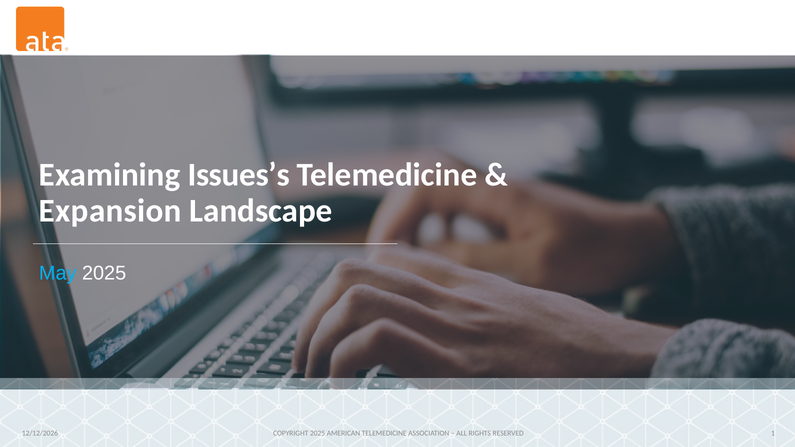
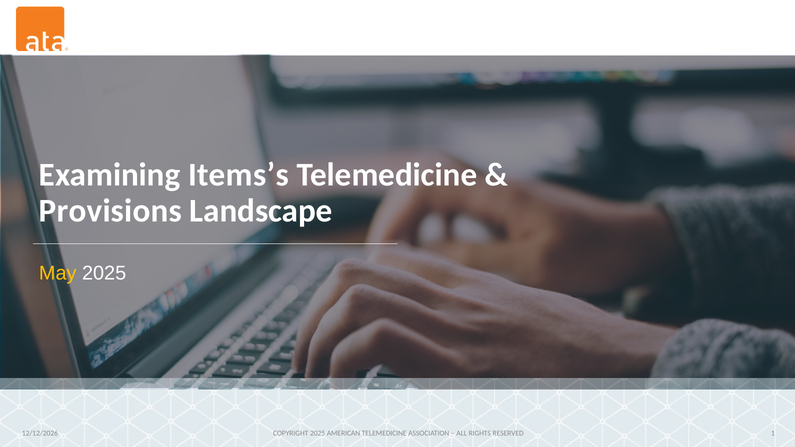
Issues’s: Issues’s -> Items’s
Expansion: Expansion -> Provisions
May colour: light blue -> yellow
